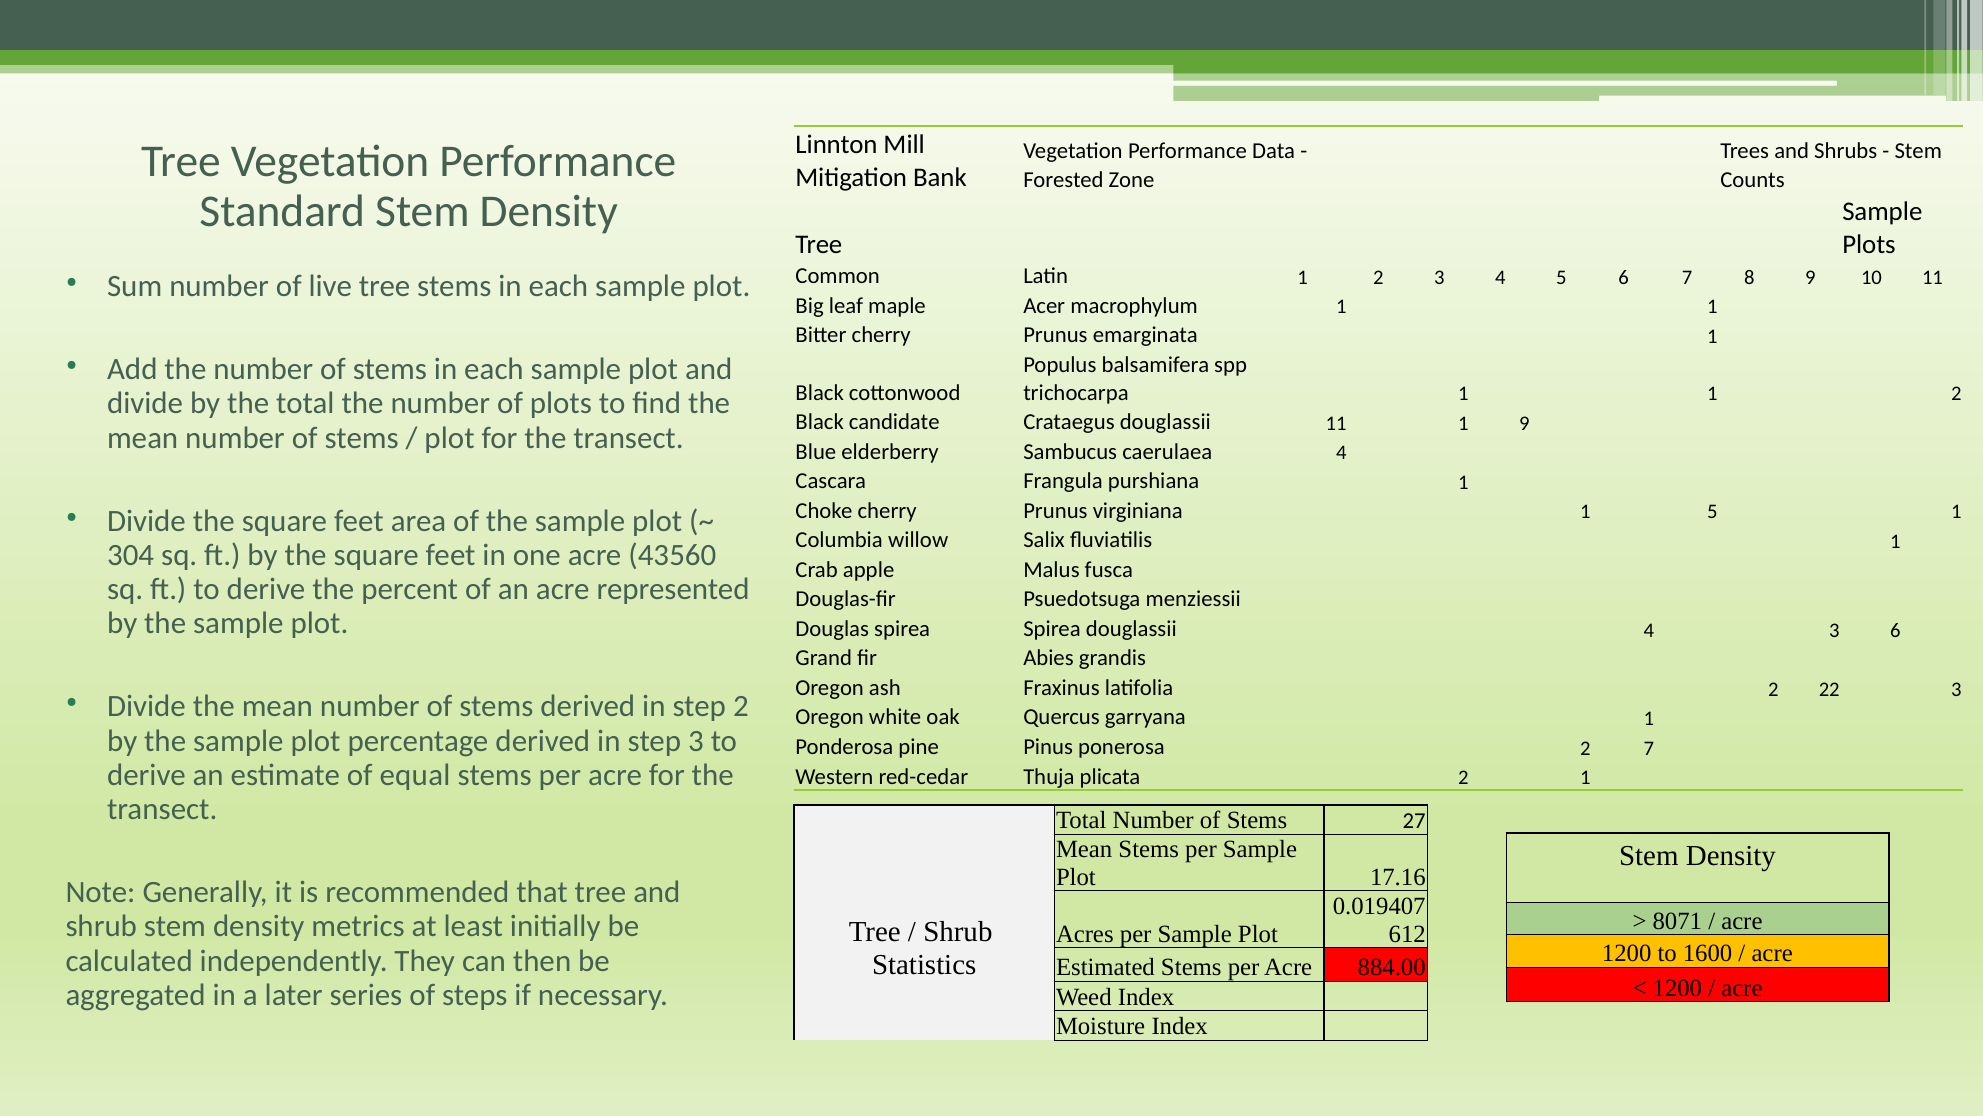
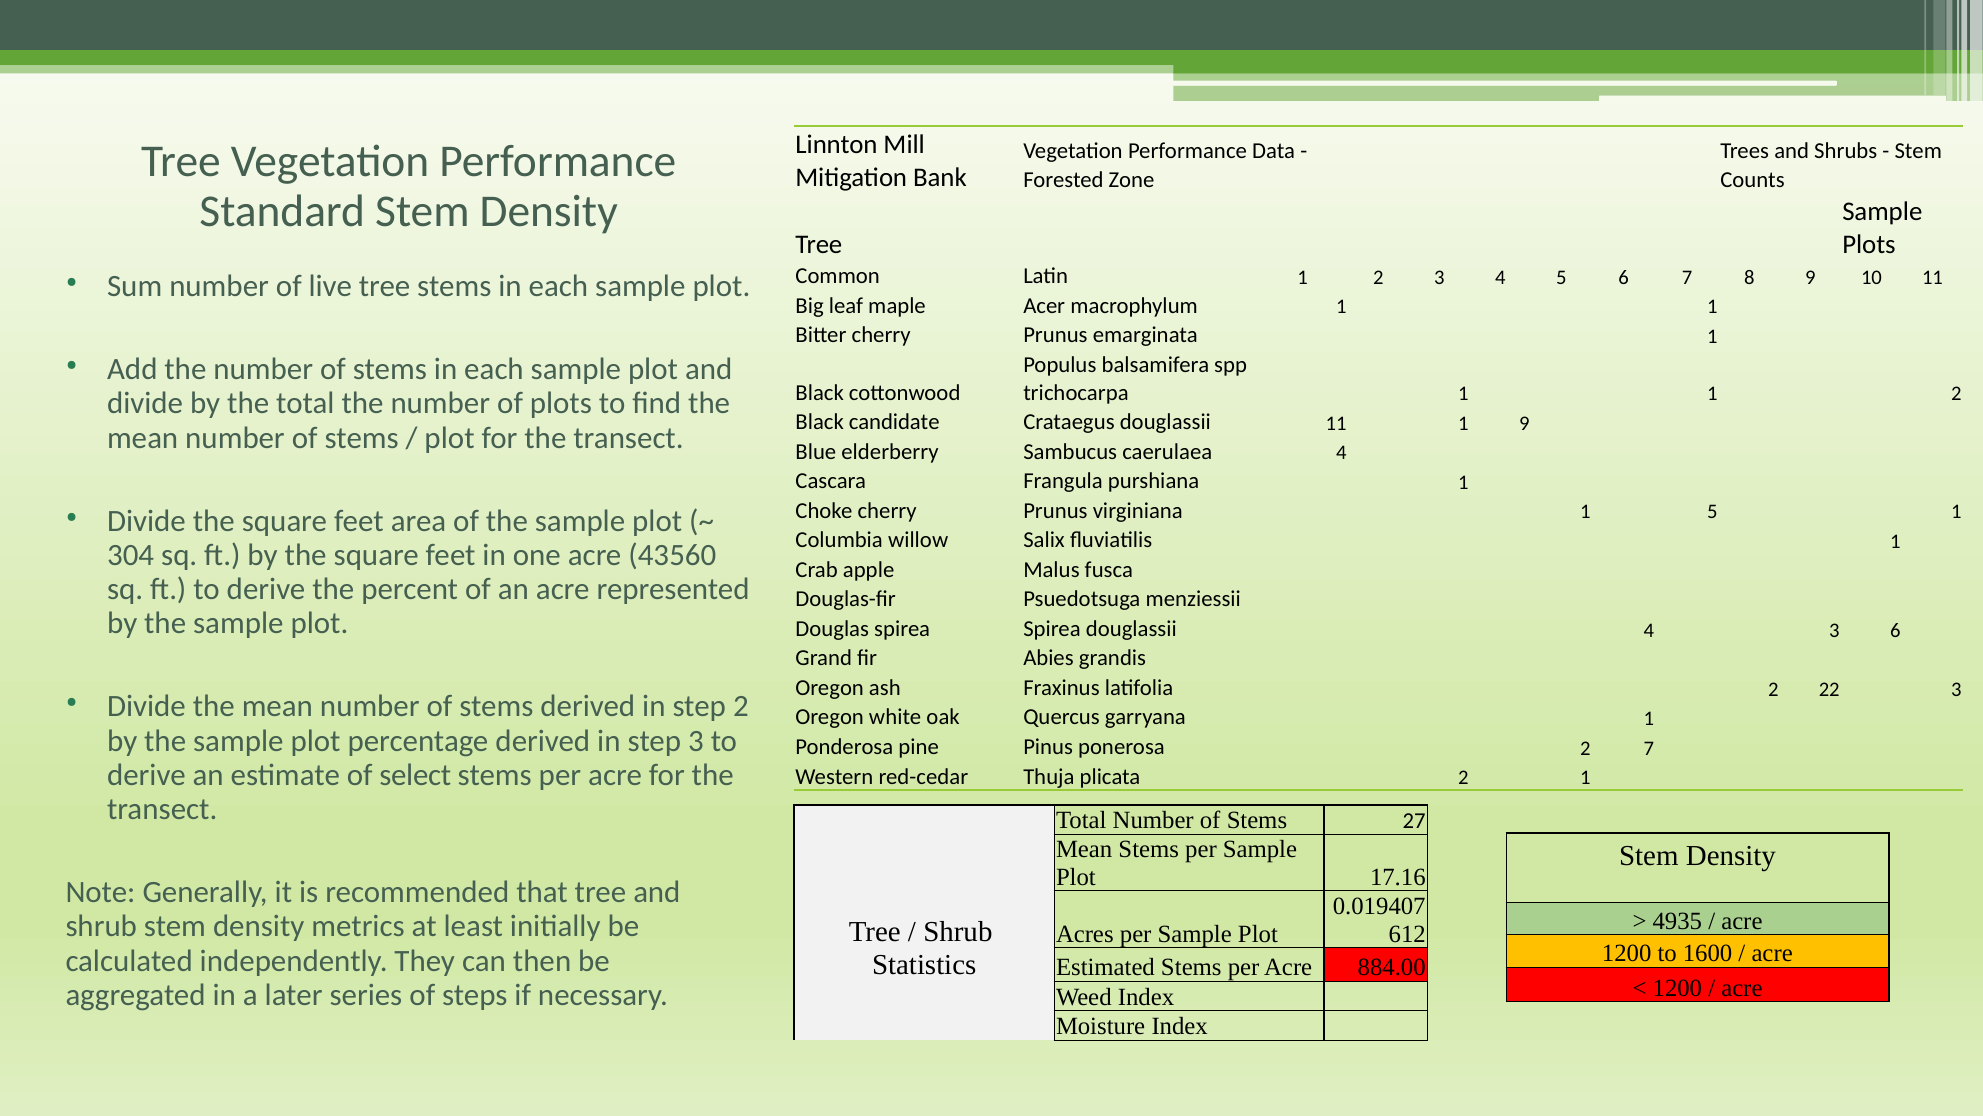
equal: equal -> select
8071: 8071 -> 4935
